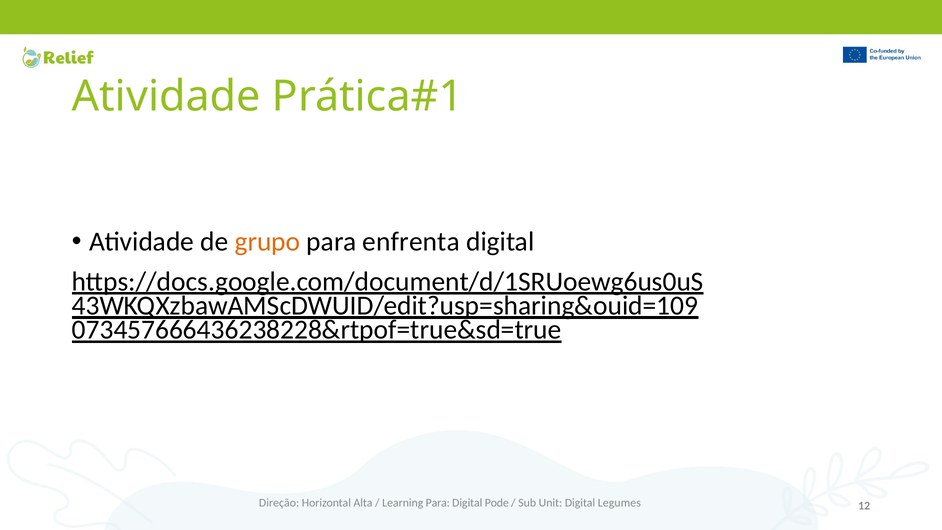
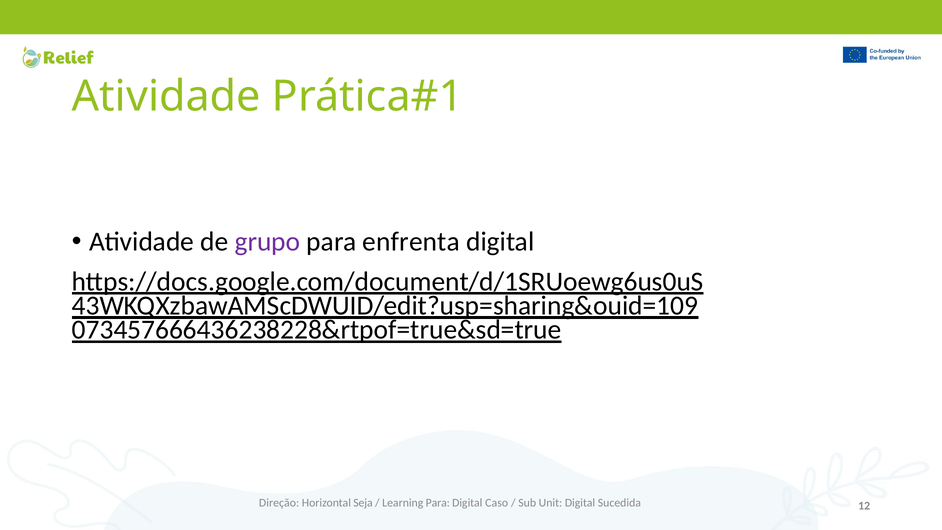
grupo colour: orange -> purple
Alta: Alta -> Seja
Pode: Pode -> Caso
Legumes: Legumes -> Sucedida
